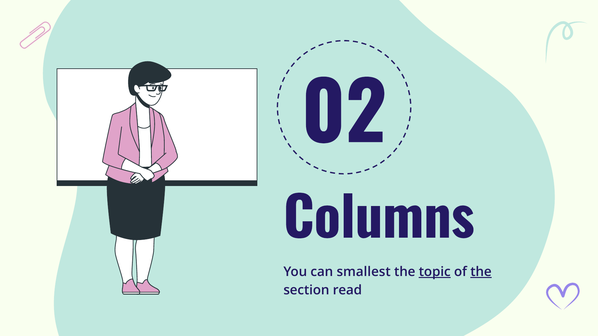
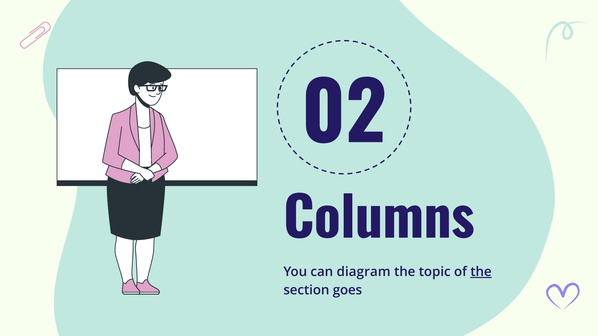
smallest: smallest -> diagram
topic underline: present -> none
read: read -> goes
